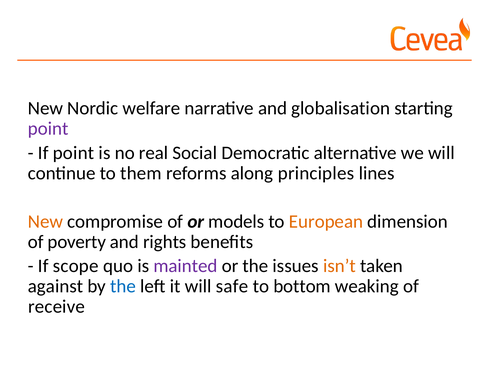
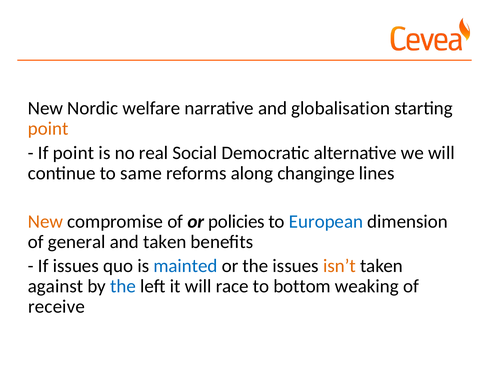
point at (48, 129) colour: purple -> orange
them: them -> same
principles: principles -> changinge
models: models -> policies
European colour: orange -> blue
poverty: poverty -> general
and rights: rights -> taken
If scope: scope -> issues
mainted colour: purple -> blue
safe: safe -> race
